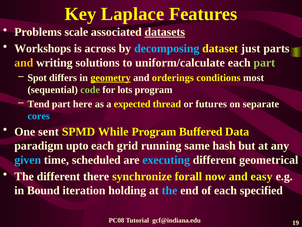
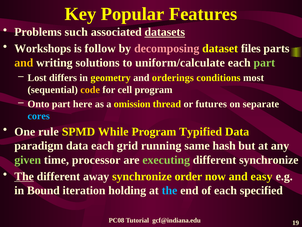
Laplace: Laplace -> Popular
scale: scale -> such
across: across -> follow
decomposing colour: light blue -> pink
just: just -> files
Spot: Spot -> Lost
geometry underline: present -> none
code colour: light green -> yellow
lots: lots -> cell
Tend: Tend -> Onto
expected: expected -> omission
sent: sent -> rule
Buffered: Buffered -> Typified
paradigm upto: upto -> data
given colour: light blue -> light green
scheduled: scheduled -> processor
executing colour: light blue -> light green
different geometrical: geometrical -> synchronize
The at (24, 176) underline: none -> present
there: there -> away
forall: forall -> order
